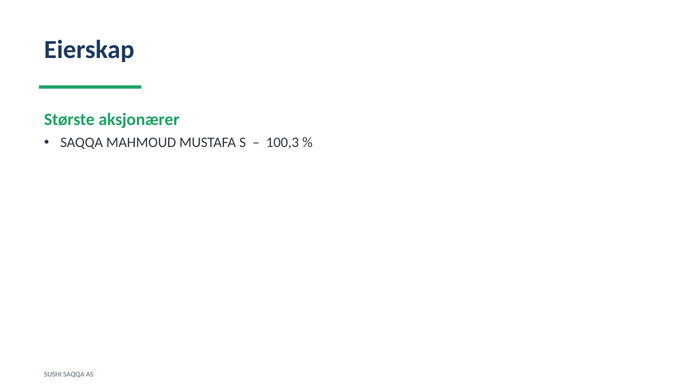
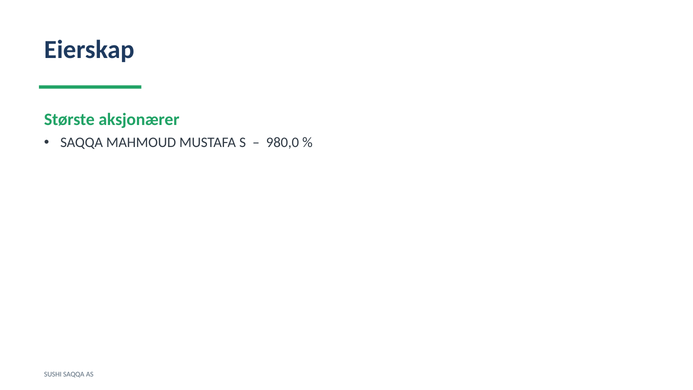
100,3: 100,3 -> 980,0
